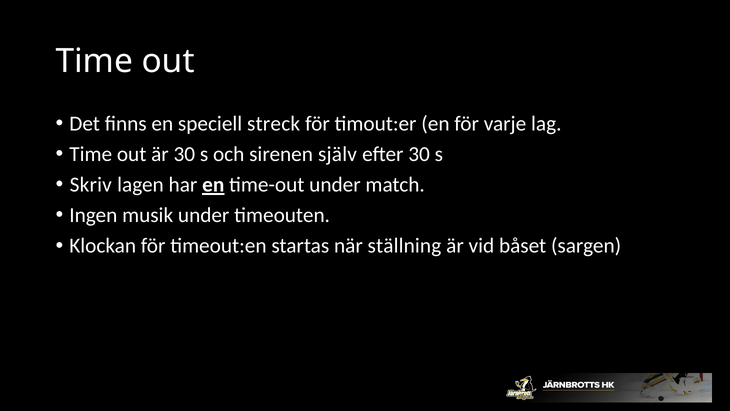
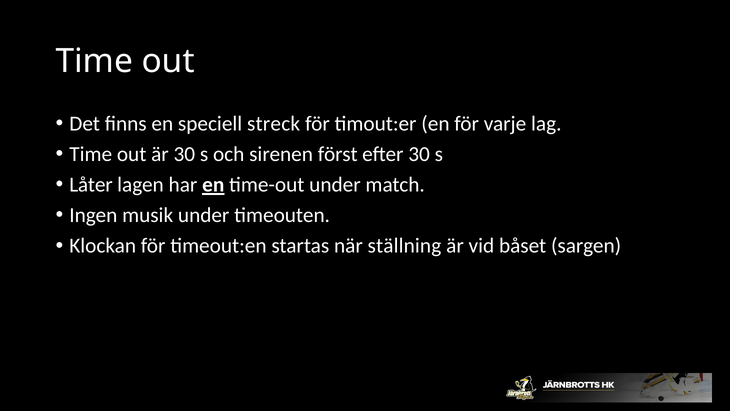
själv: själv -> först
Skriv: Skriv -> Låter
